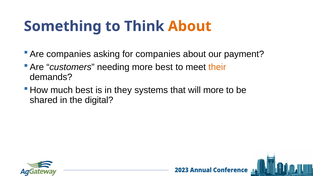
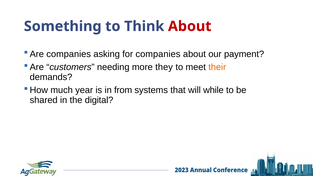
About at (190, 26) colour: orange -> red
more best: best -> they
much best: best -> year
they: they -> from
will more: more -> while
